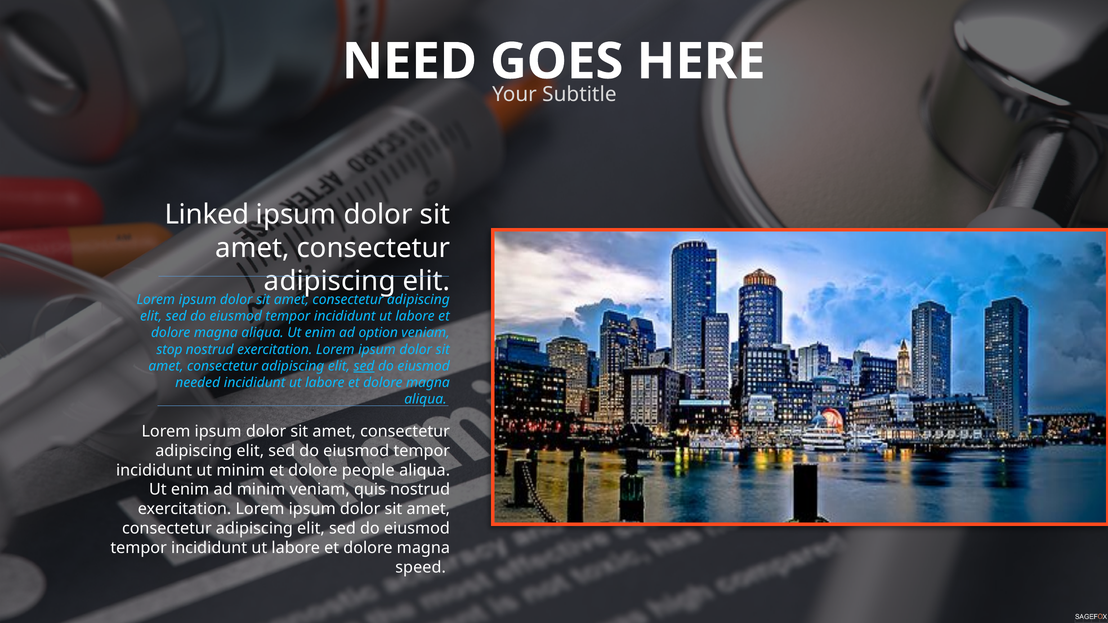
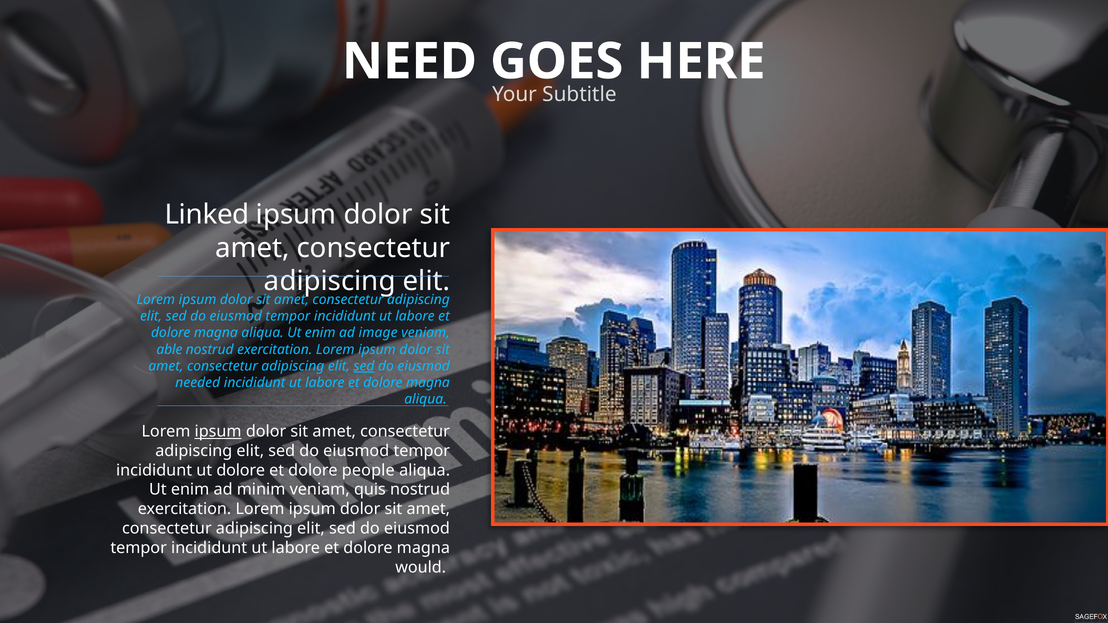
option: option -> image
stop: stop -> able
ipsum at (218, 432) underline: none -> present
ut minim: minim -> dolore
speed: speed -> would
